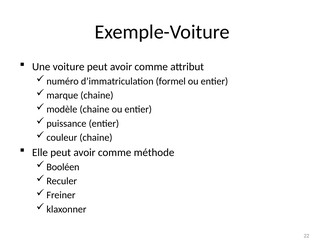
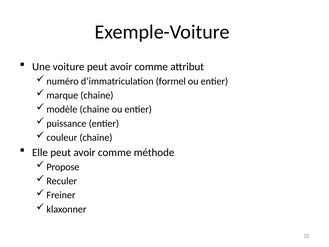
Booléen: Booléen -> Propose
